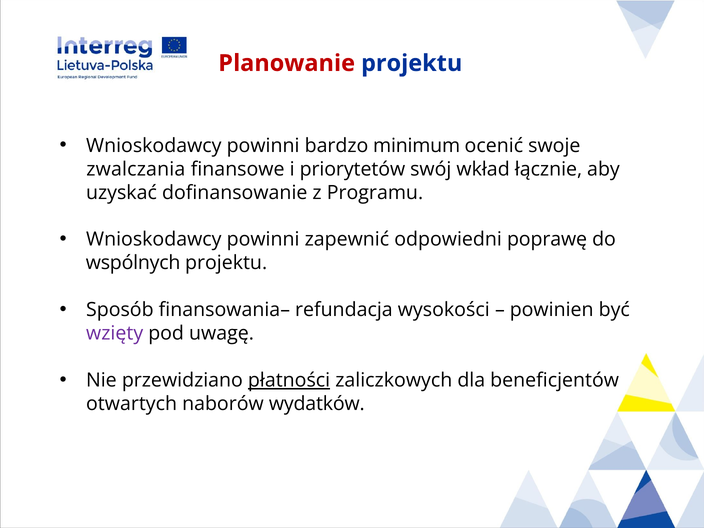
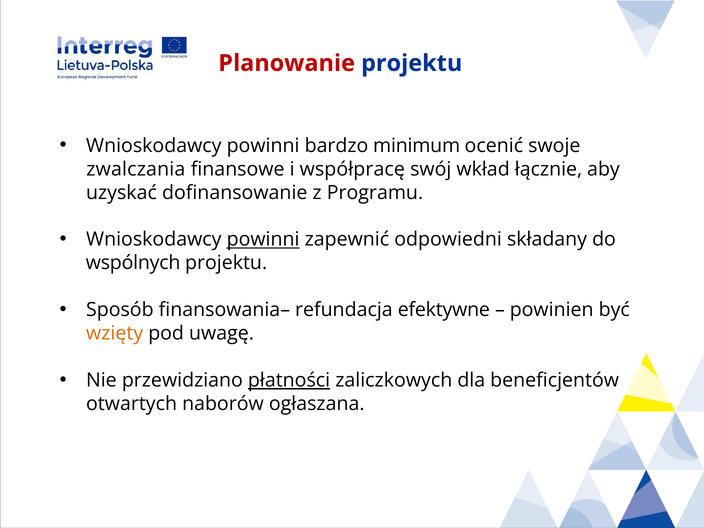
priorytetów: priorytetów -> współpracę
powinni at (263, 240) underline: none -> present
poprawę: poprawę -> składany
wysokości: wysokości -> efektywne
wzięty colour: purple -> orange
wydatków: wydatków -> ogłaszana
